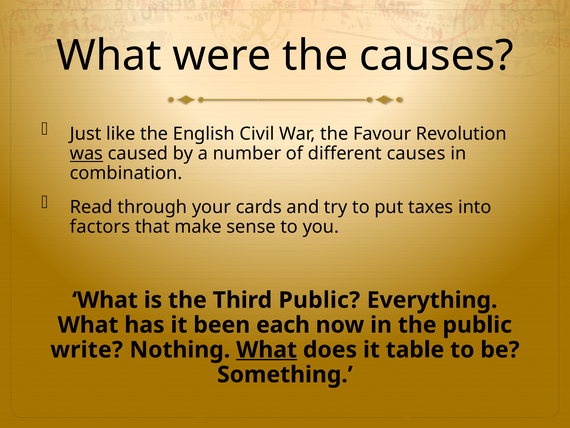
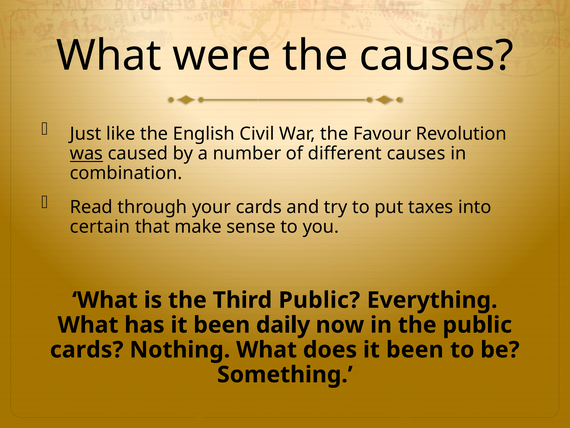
factors: factors -> certain
each: each -> daily
write at (87, 349): write -> cards
What at (267, 349) underline: present -> none
does it table: table -> been
